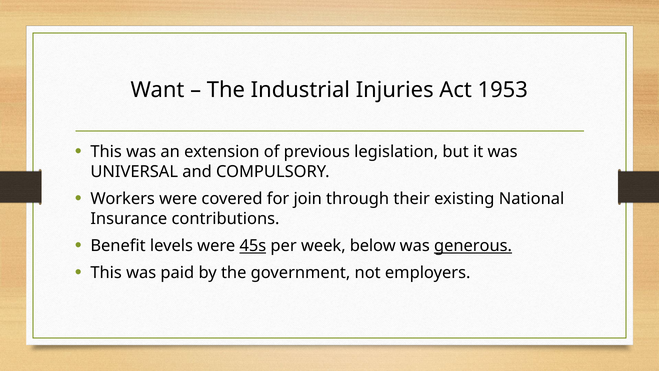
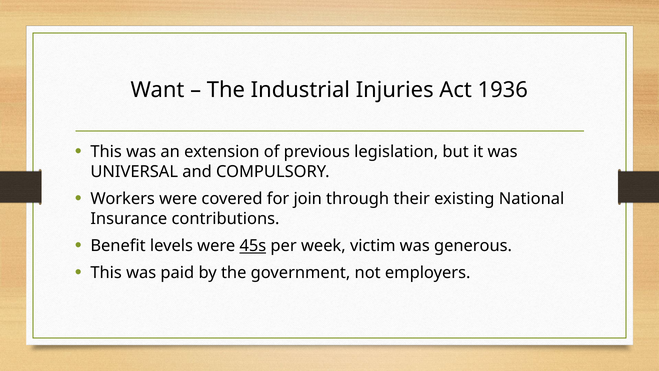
1953: 1953 -> 1936
below: below -> victim
generous underline: present -> none
